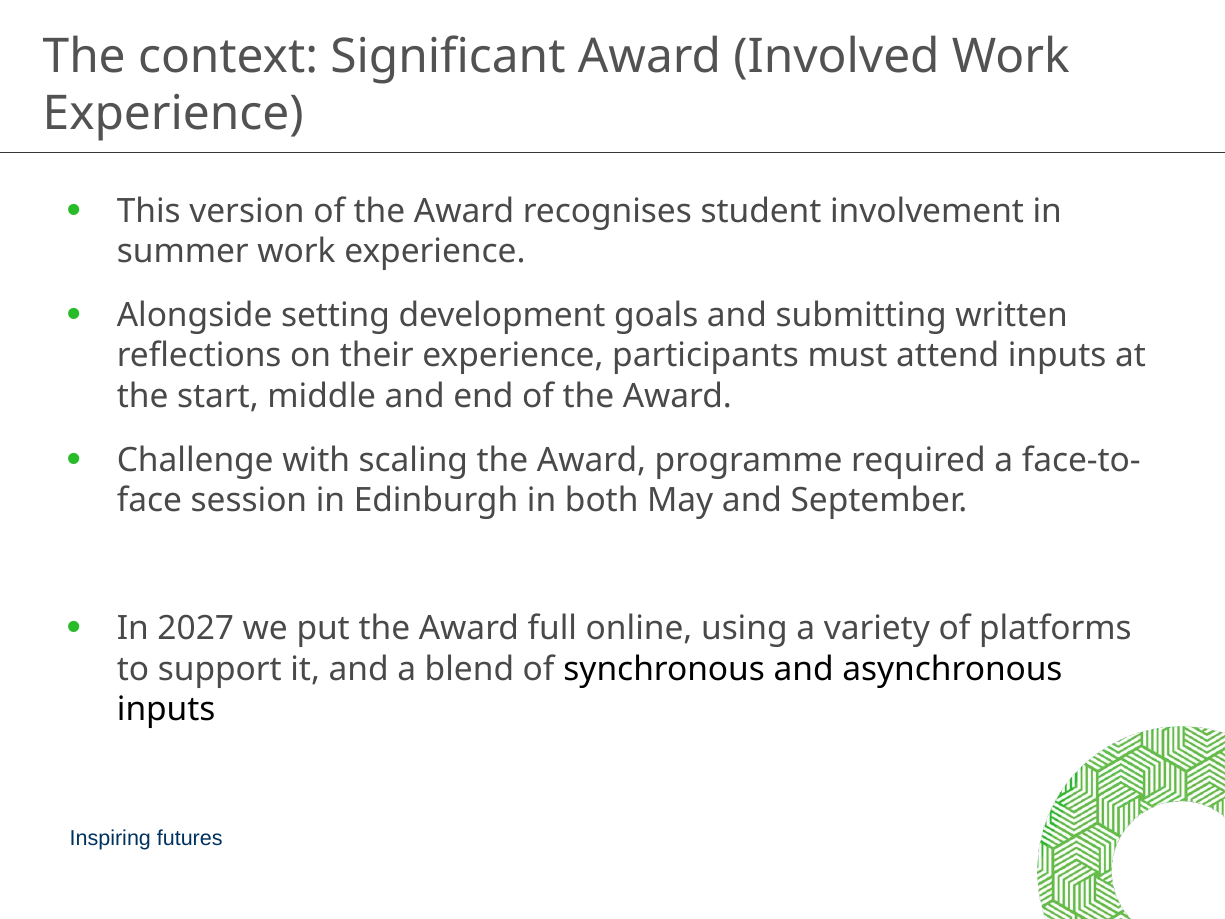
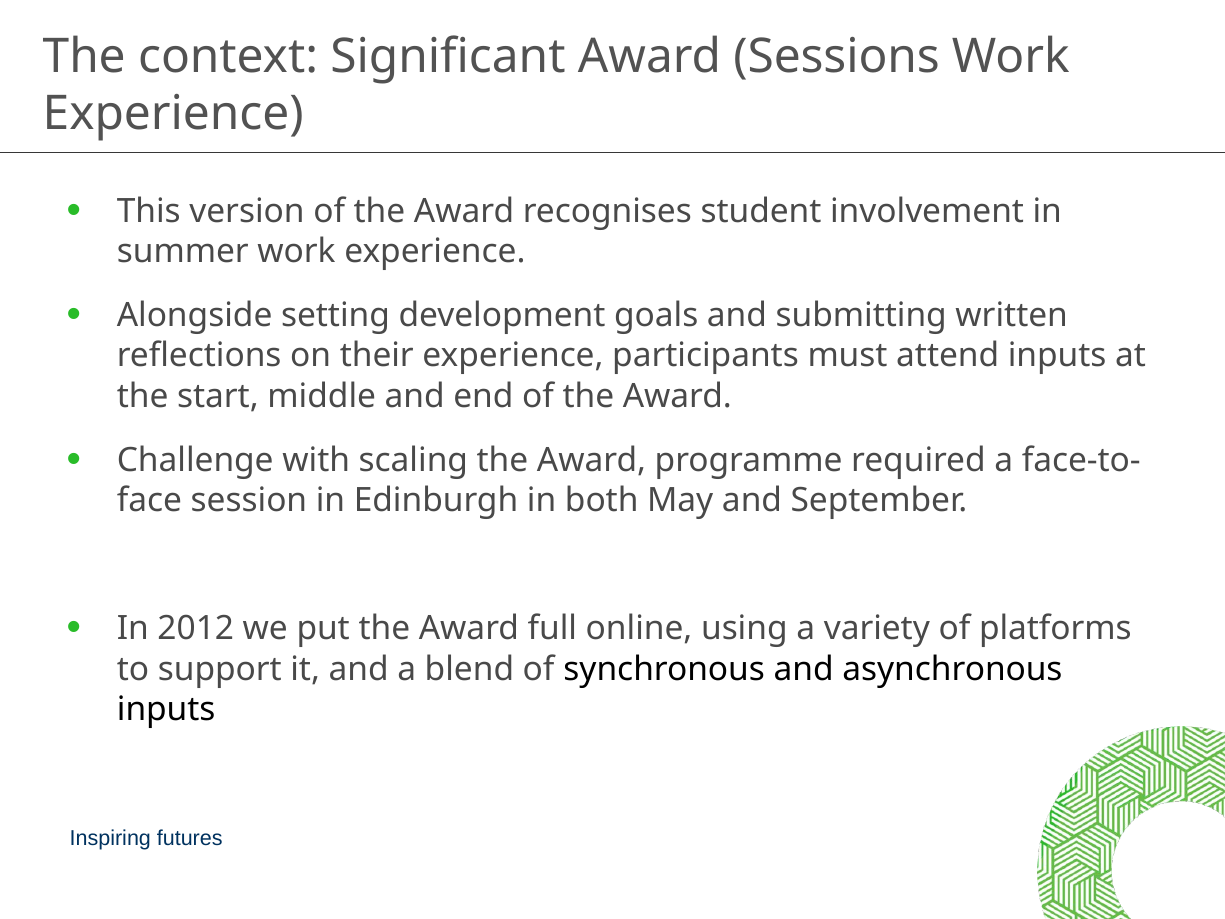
Involved: Involved -> Sessions
2027: 2027 -> 2012
